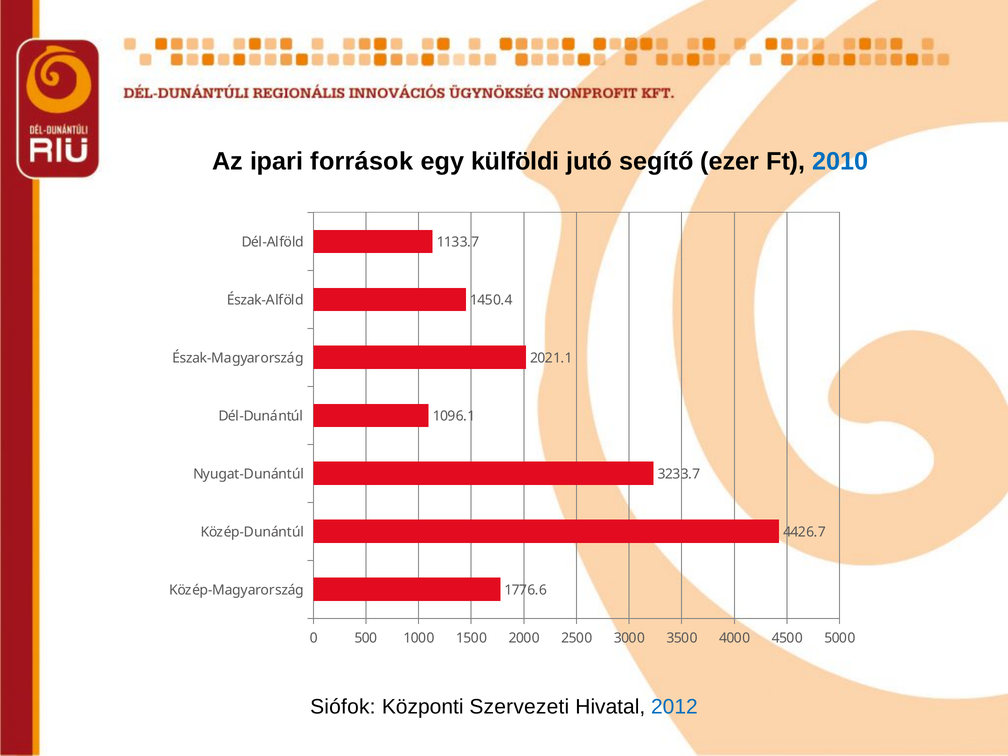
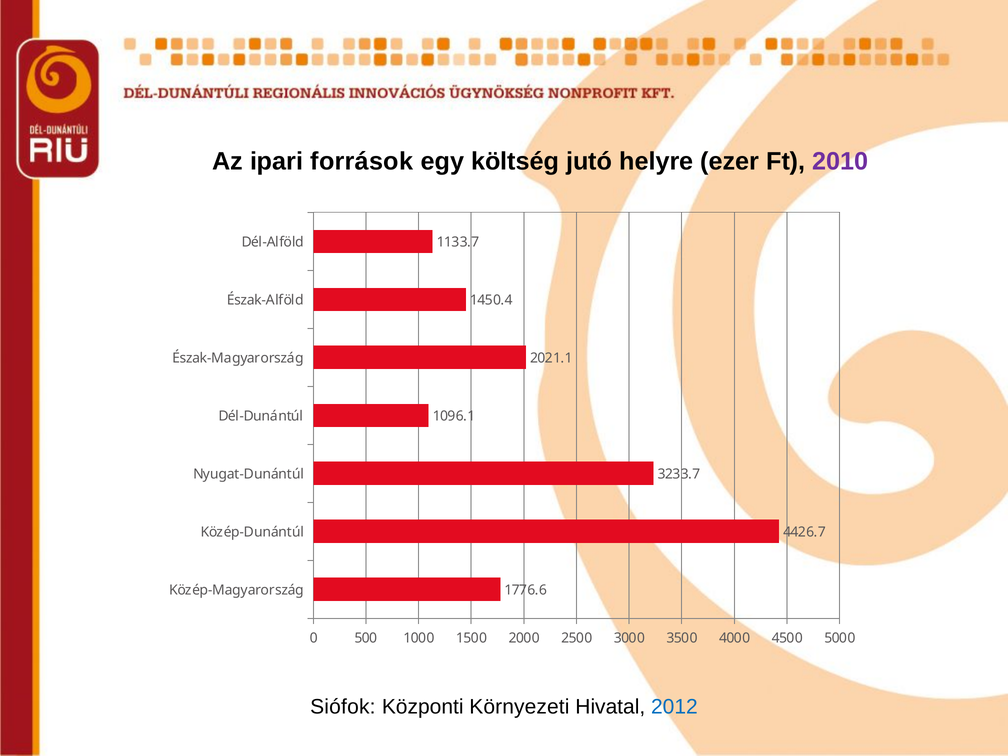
külföldi: külföldi -> költség
segítő: segítő -> helyre
2010 colour: blue -> purple
Szervezeti: Szervezeti -> Környezeti
